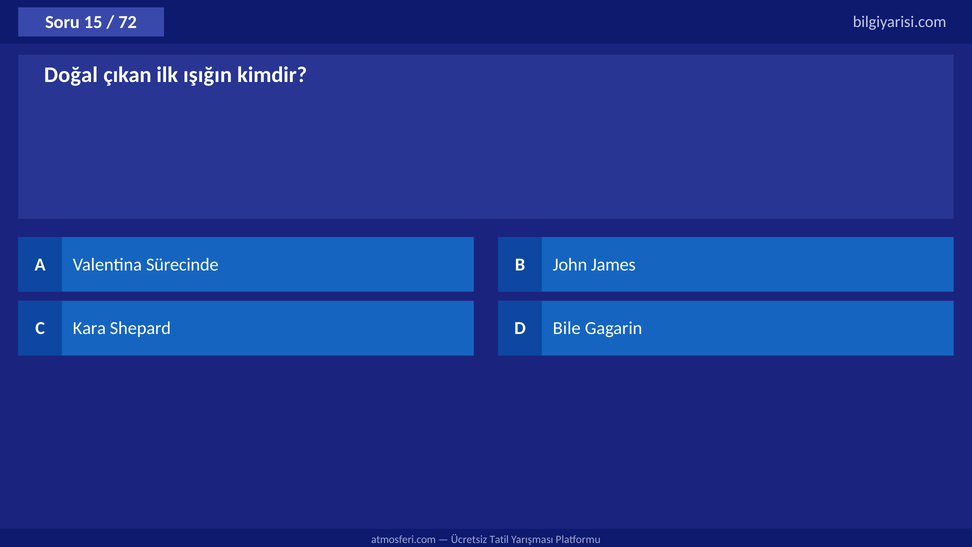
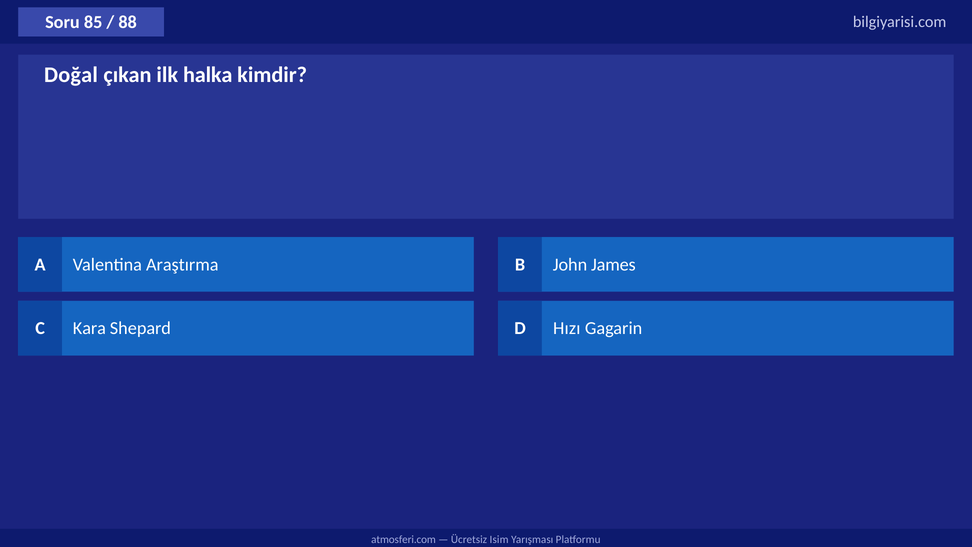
15: 15 -> 85
72: 72 -> 88
ışığın: ışığın -> halka
Sürecinde: Sürecinde -> Araştırma
Bile: Bile -> Hızı
Tatil: Tatil -> Isim
